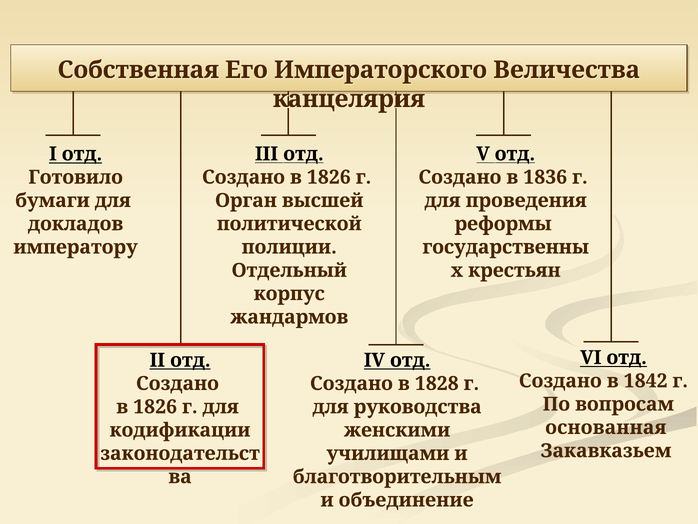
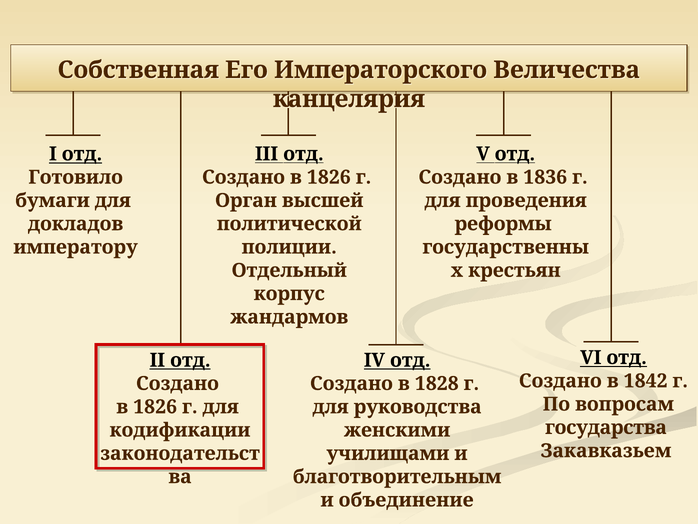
основанная: основанная -> государства
